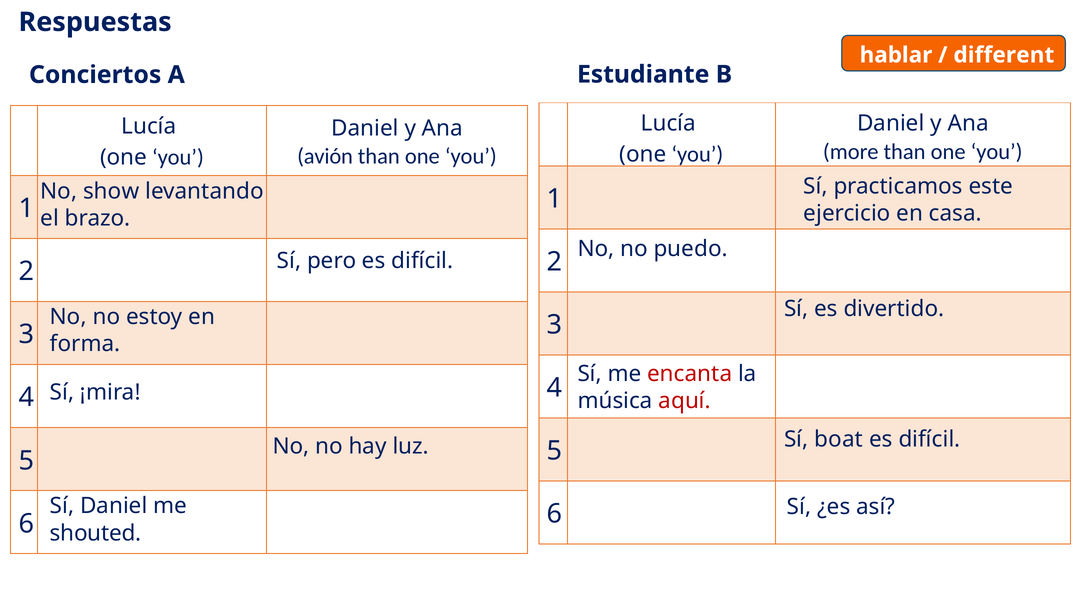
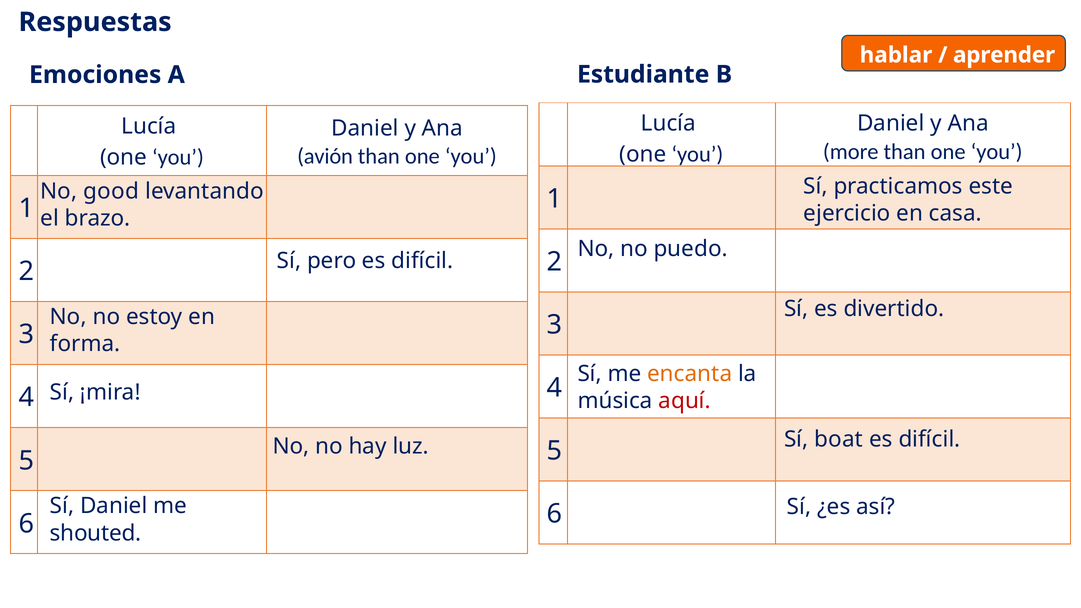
different: different -> aprender
Conciertos: Conciertos -> Emociones
show: show -> good
encanta colour: red -> orange
